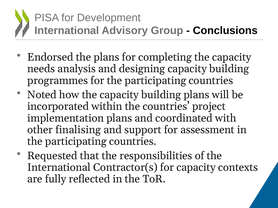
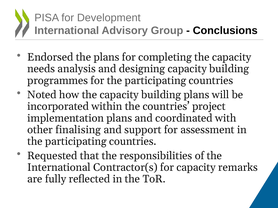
contexts: contexts -> remarks
